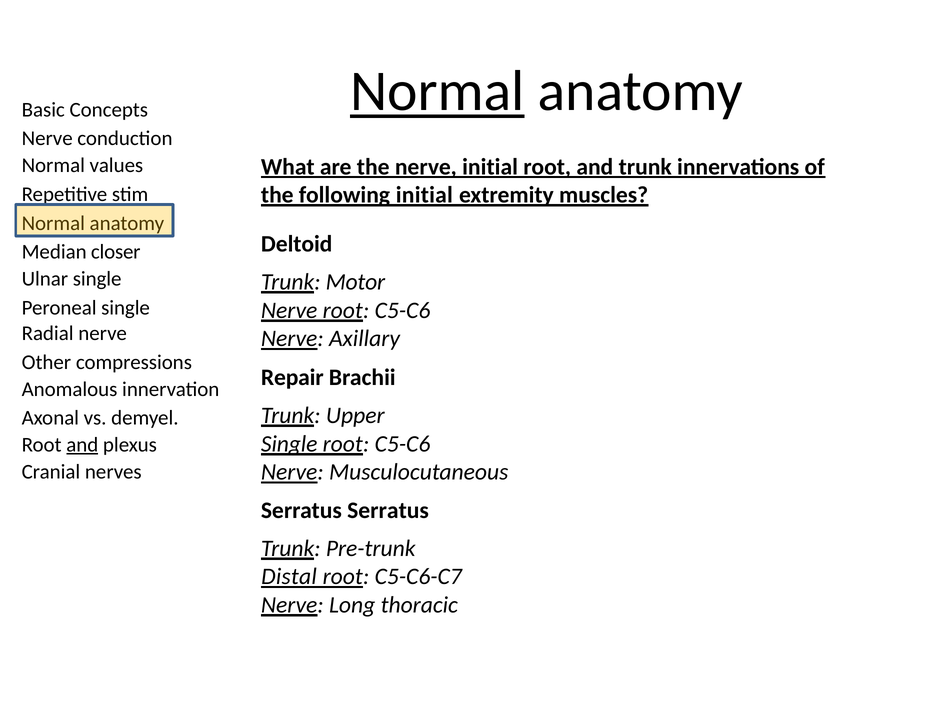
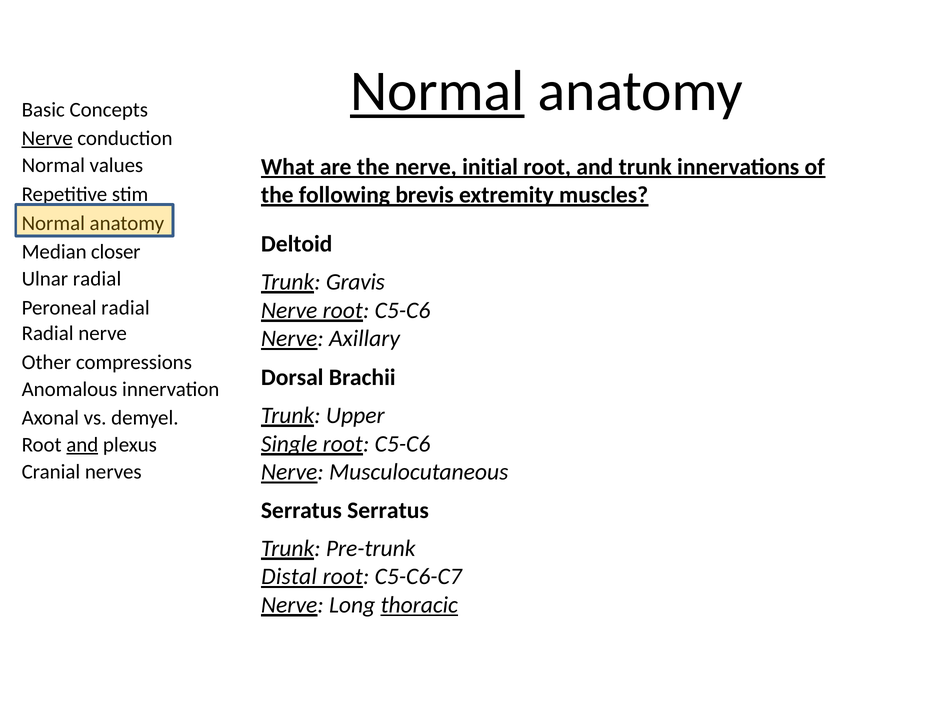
Nerve at (47, 138) underline: none -> present
following initial: initial -> brevis
single at (97, 279): single -> radial
Motor: Motor -> Gravis
single at (126, 308): single -> radial
Repair: Repair -> Dorsal
thoracic underline: none -> present
